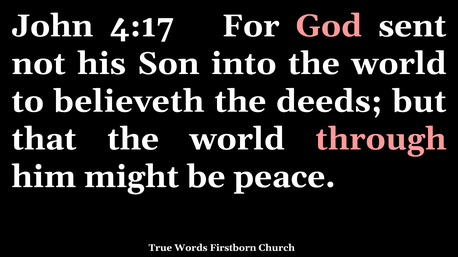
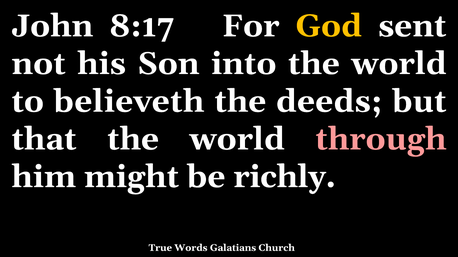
4:17: 4:17 -> 8:17
God colour: pink -> yellow
peace: peace -> richly
Firstborn: Firstborn -> Galatians
